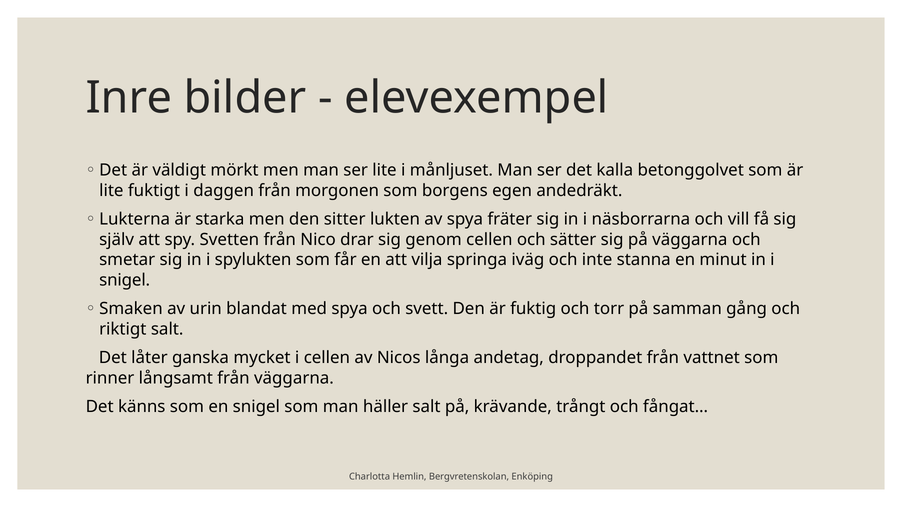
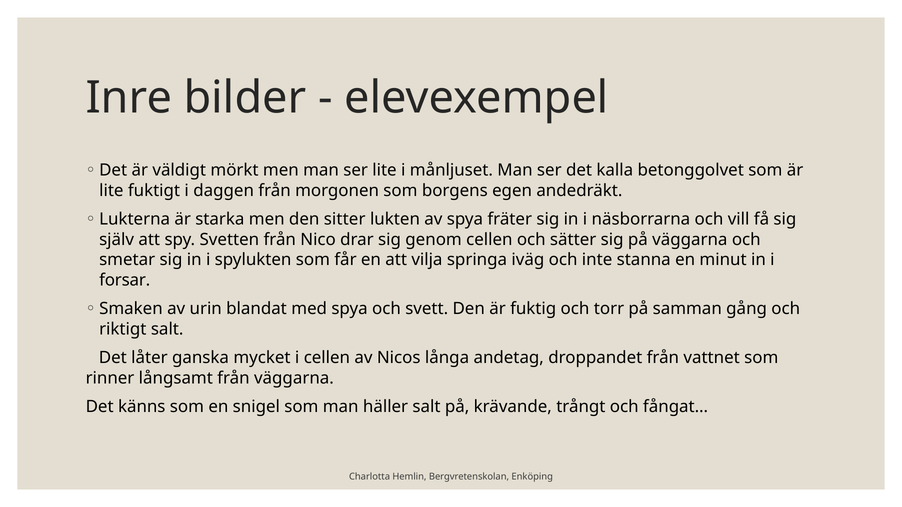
snigel at (125, 280): snigel -> forsar
